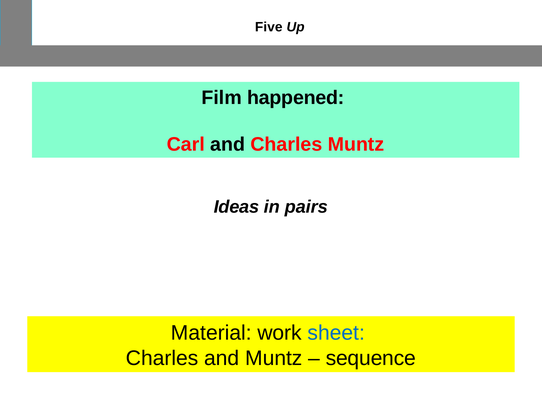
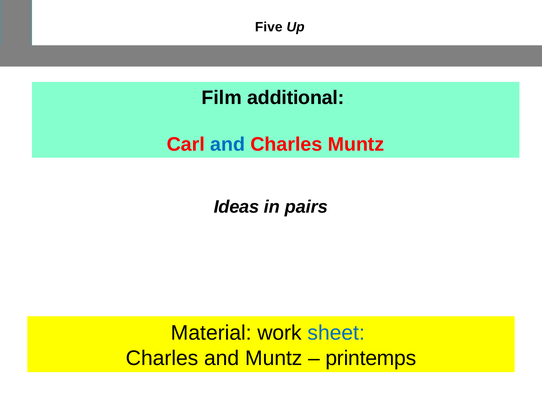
happened: happened -> additional
and at (228, 145) colour: black -> blue
sequence: sequence -> printemps
